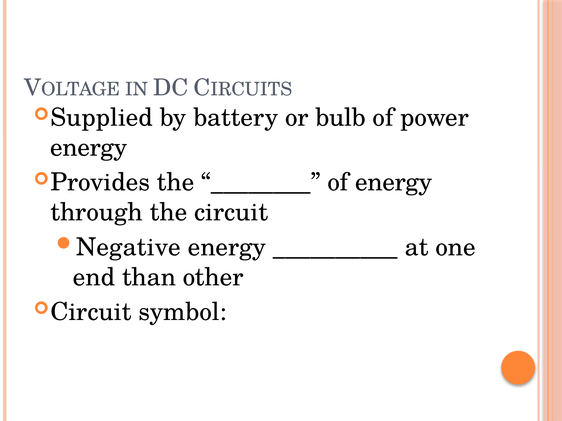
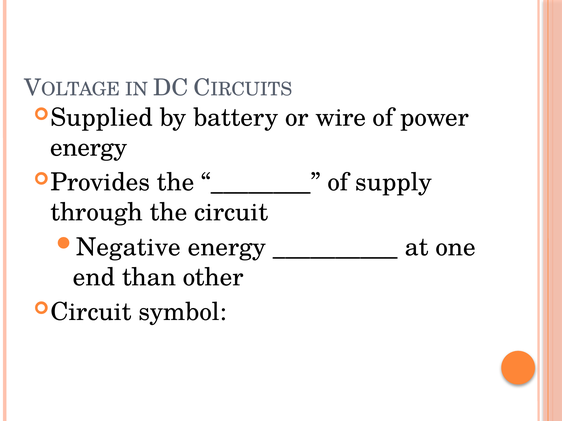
bulb: bulb -> wire
of energy: energy -> supply
